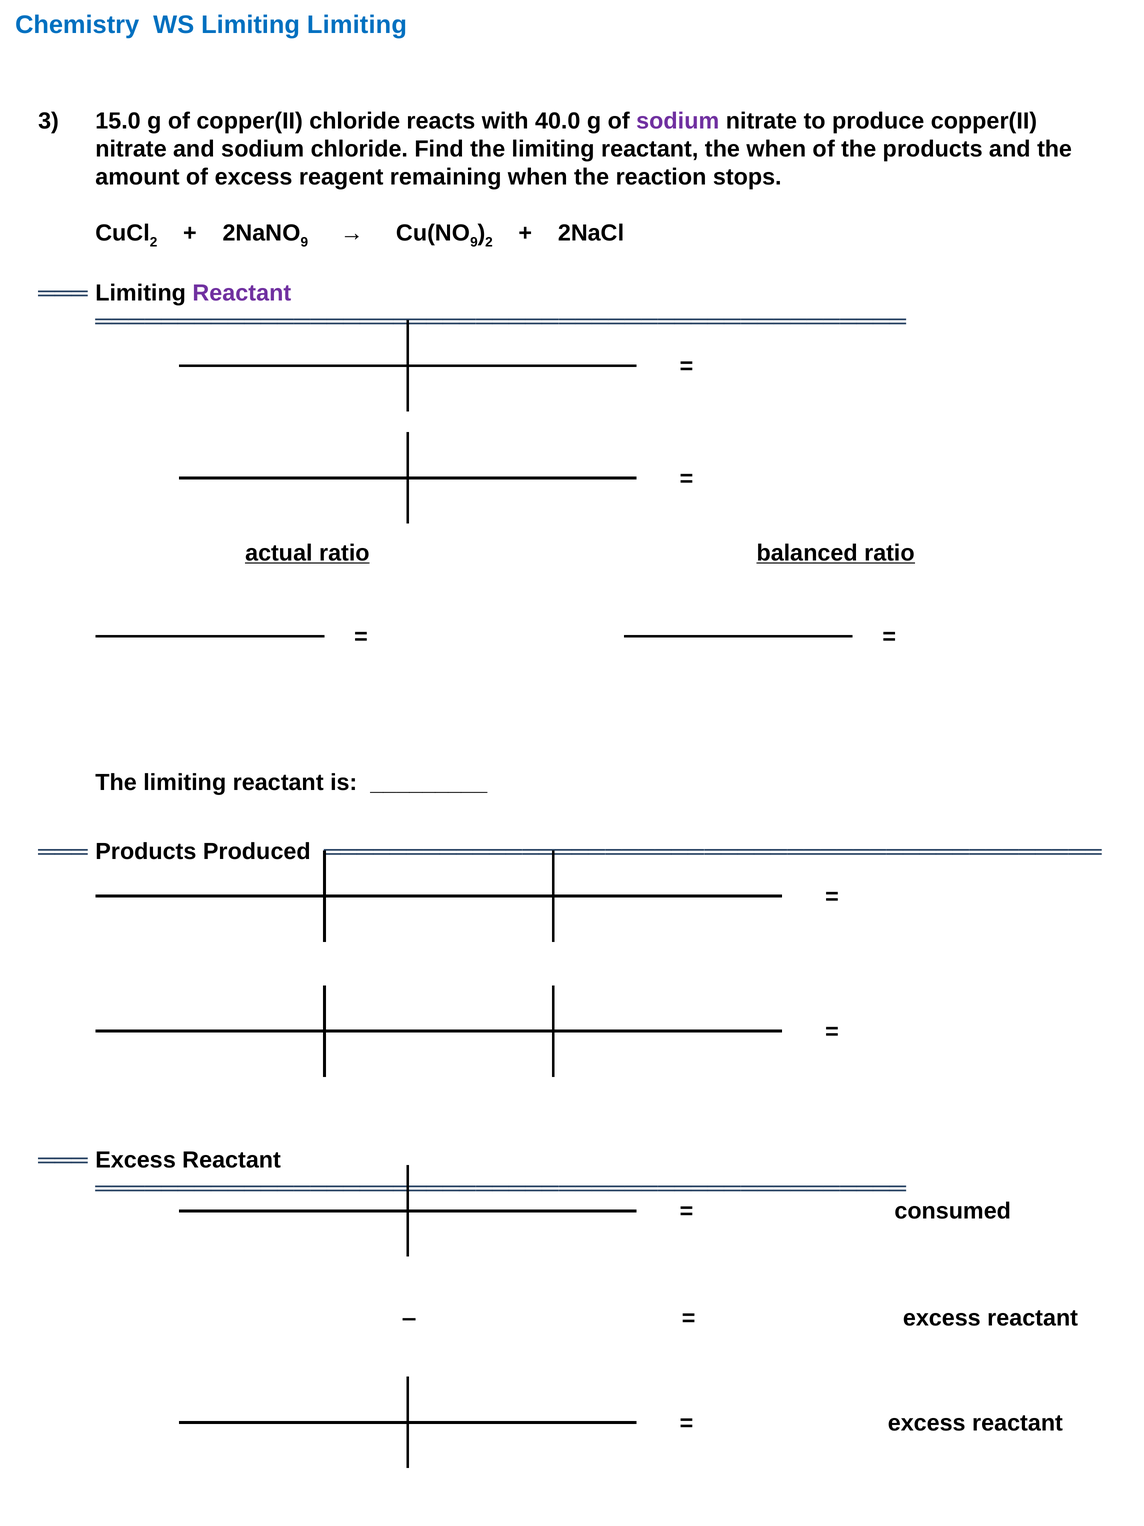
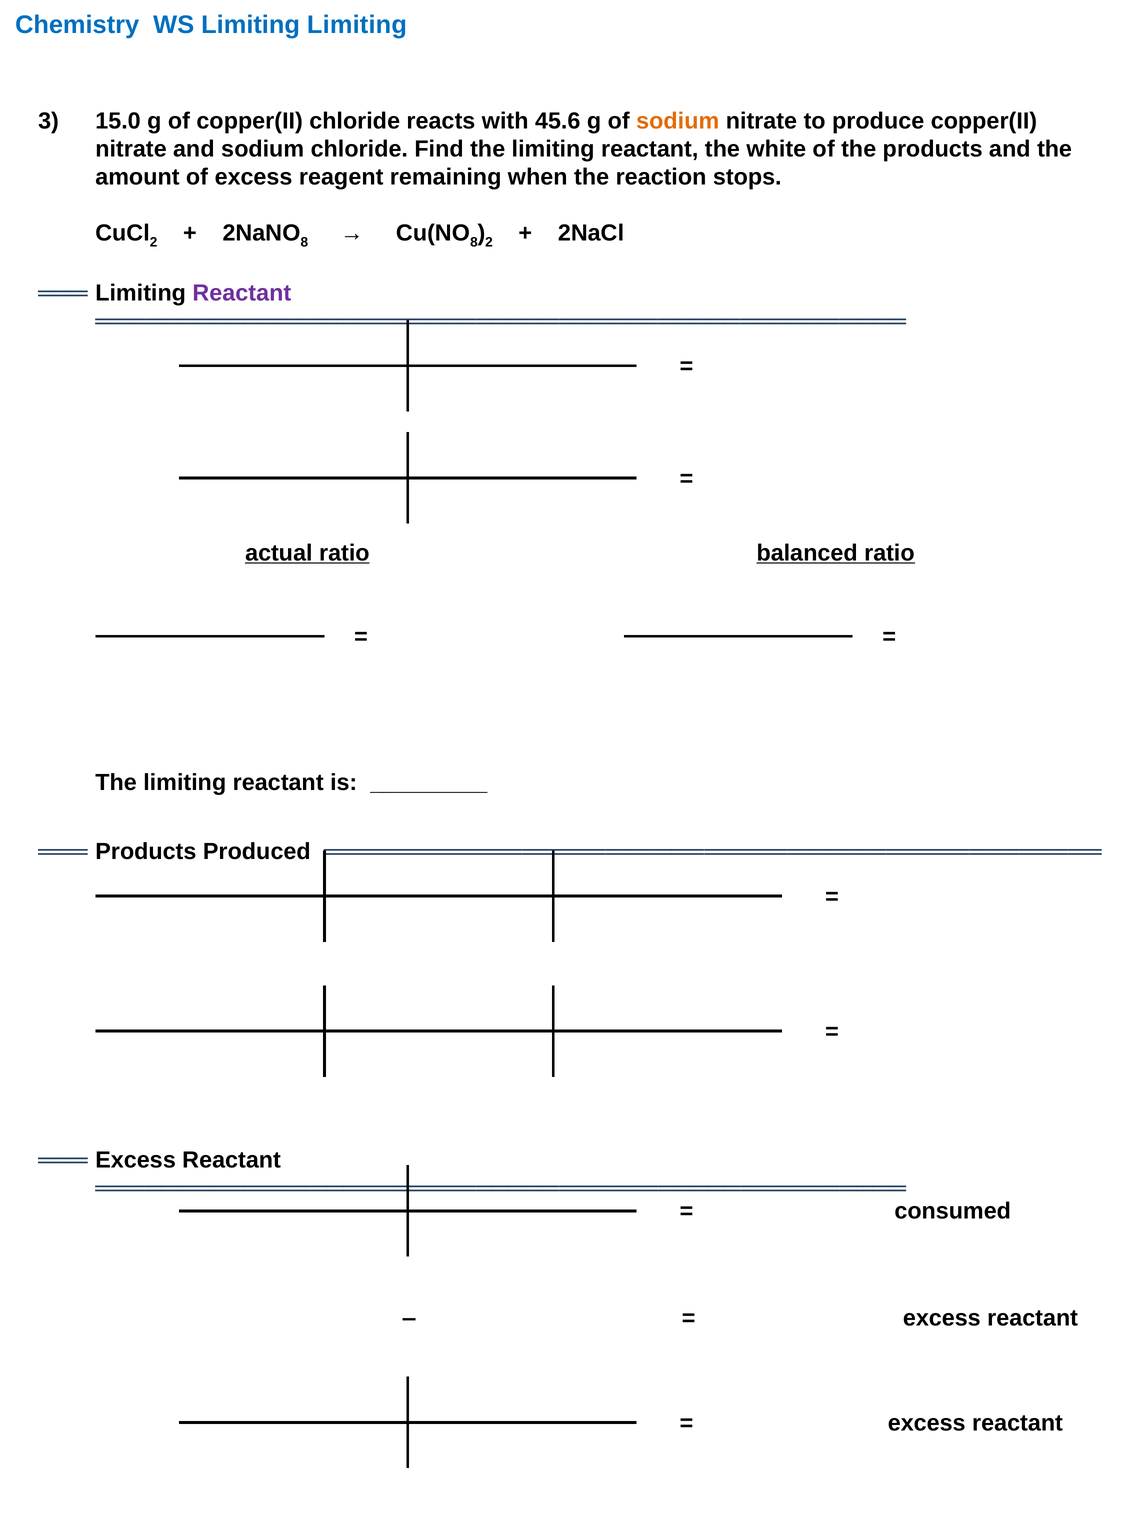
40.0: 40.0 -> 45.6
sodium at (678, 121) colour: purple -> orange
the when: when -> white
9 at (304, 242): 9 -> 8
9 at (474, 242): 9 -> 8
